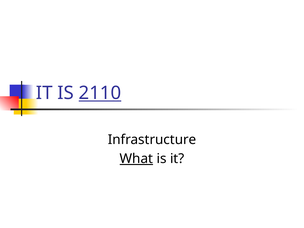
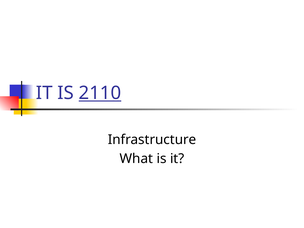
What underline: present -> none
